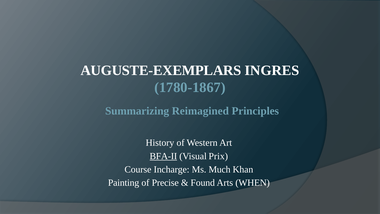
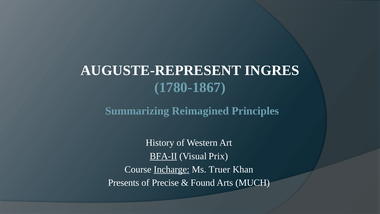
AUGUSTE-EXEMPLARS: AUGUSTE-EXEMPLARS -> AUGUSTE-REPRESENT
Incharge underline: none -> present
Much: Much -> Truer
Painting: Painting -> Presents
WHEN: WHEN -> MUCH
